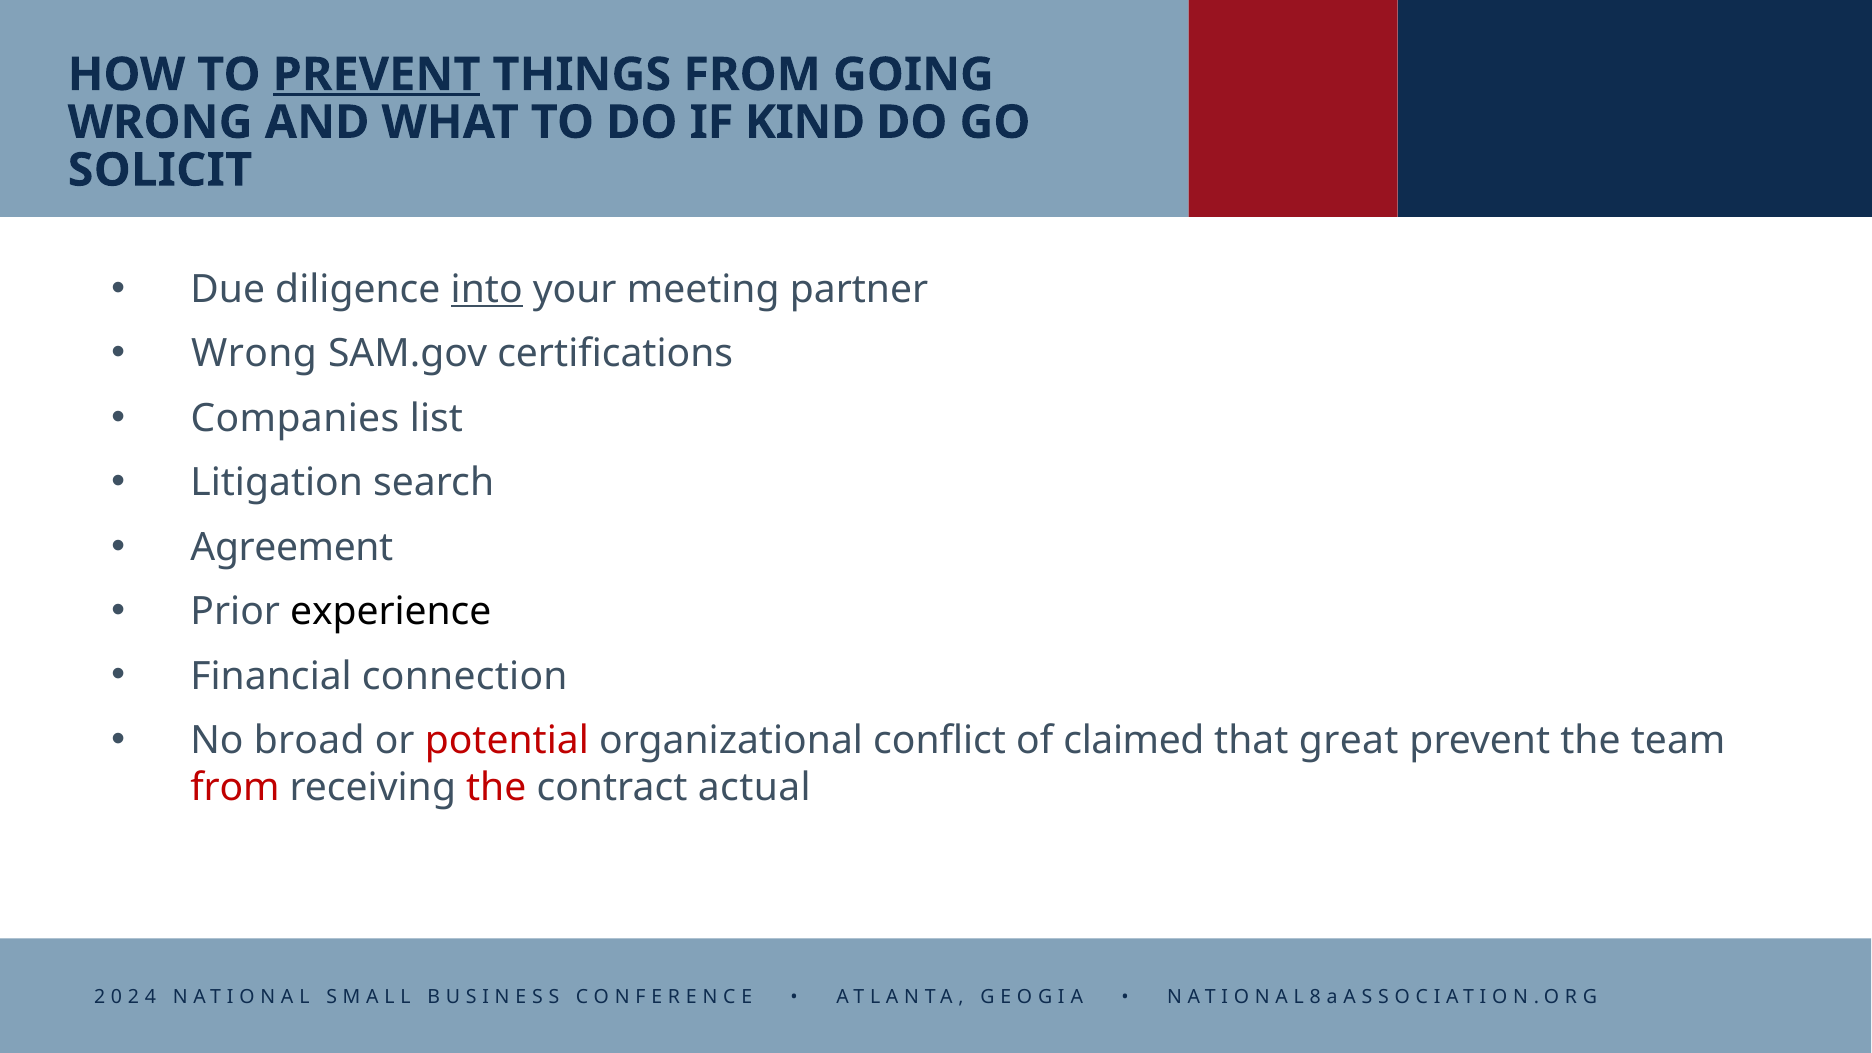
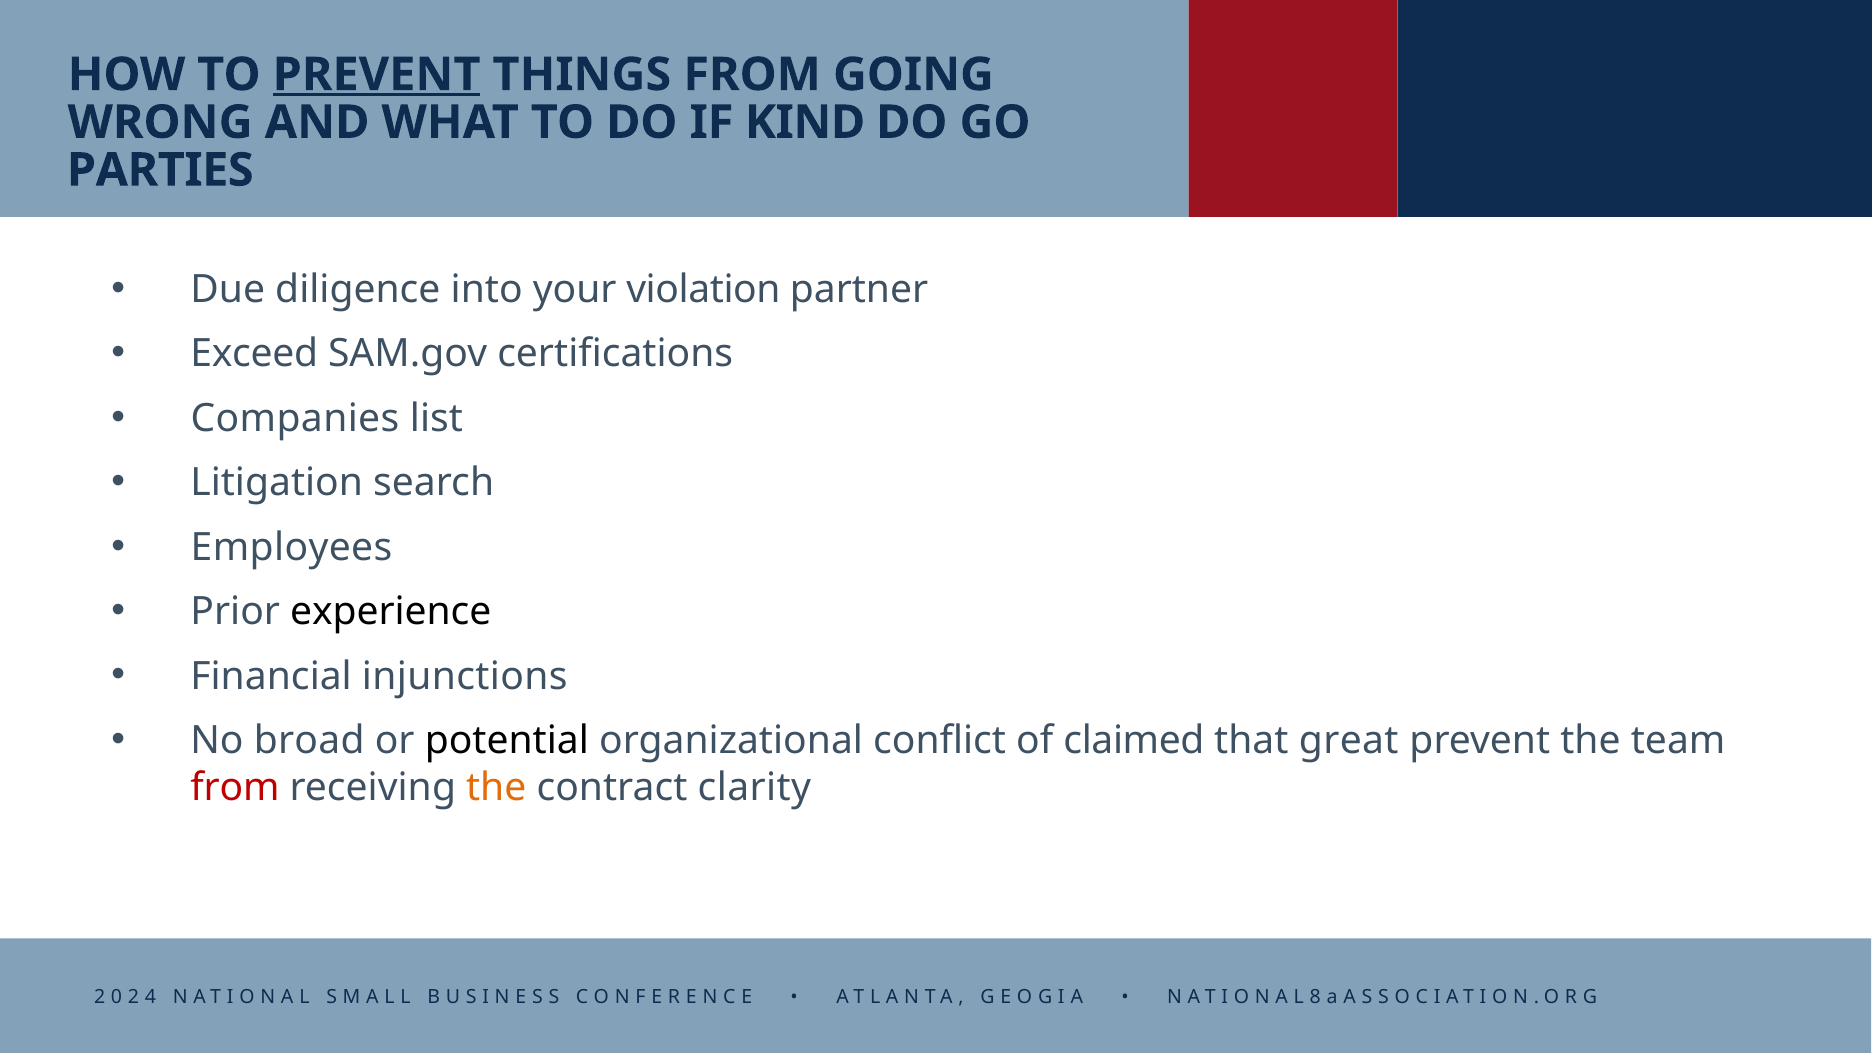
SOLICIT: SOLICIT -> PARTIES
into underline: present -> none
meeting: meeting -> violation
Wrong at (254, 354): Wrong -> Exceed
Agreement: Agreement -> Employees
connection: connection -> injunctions
potential colour: red -> black
the at (496, 788) colour: red -> orange
actual: actual -> clarity
